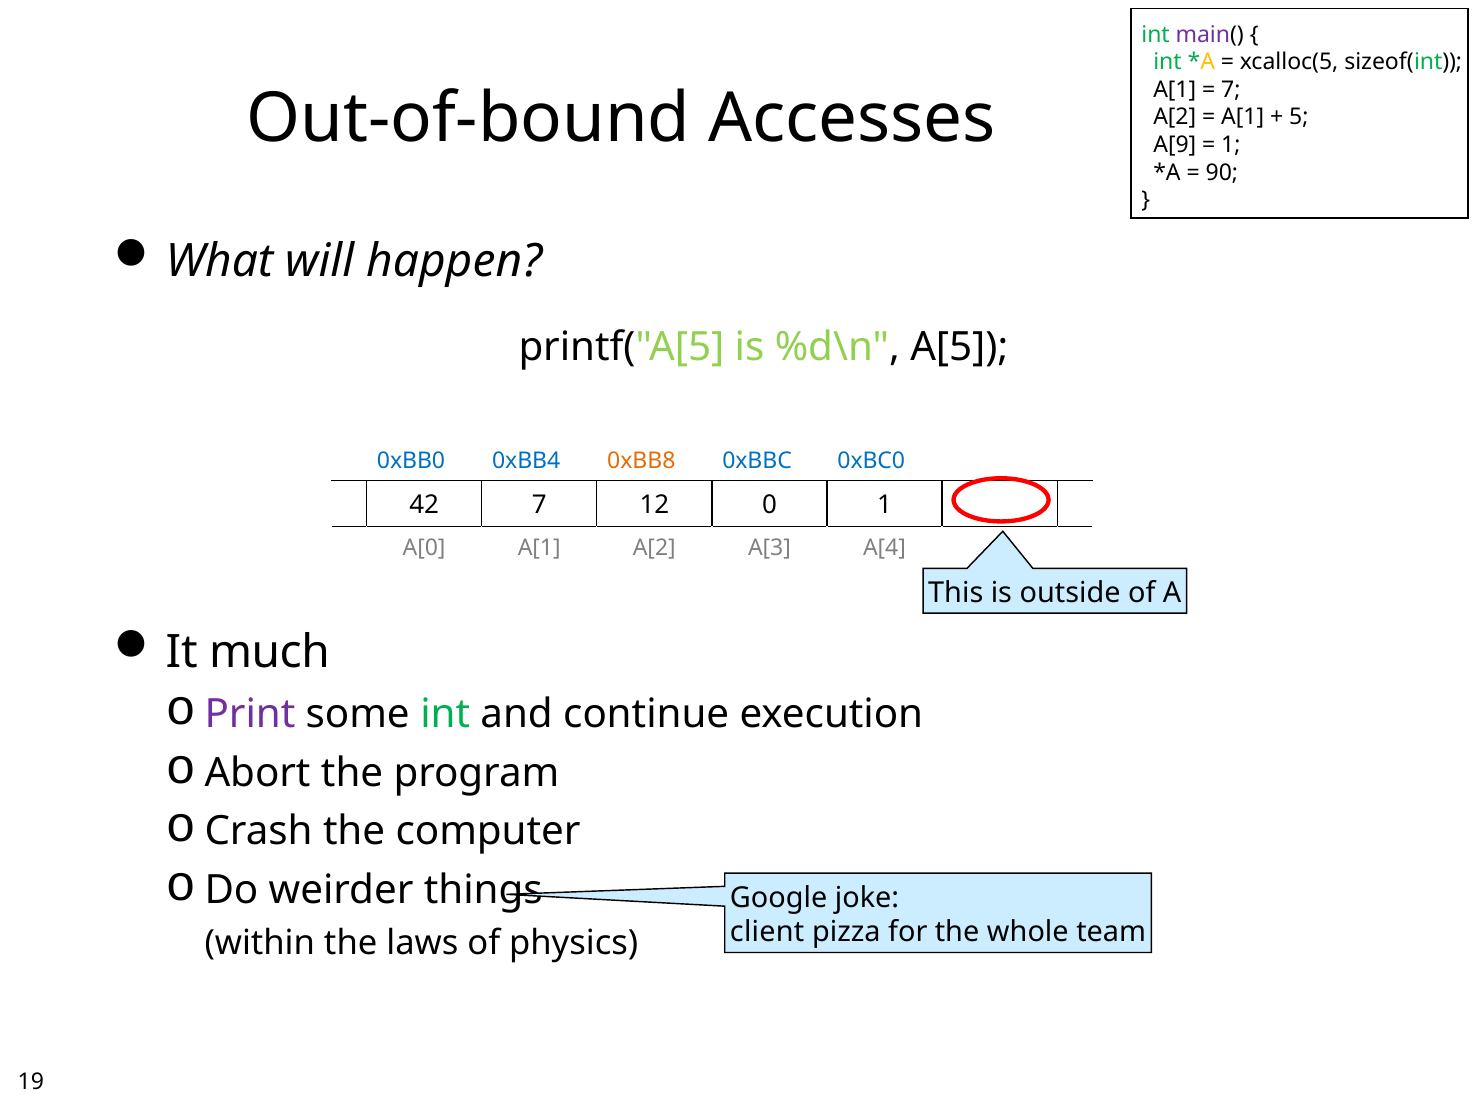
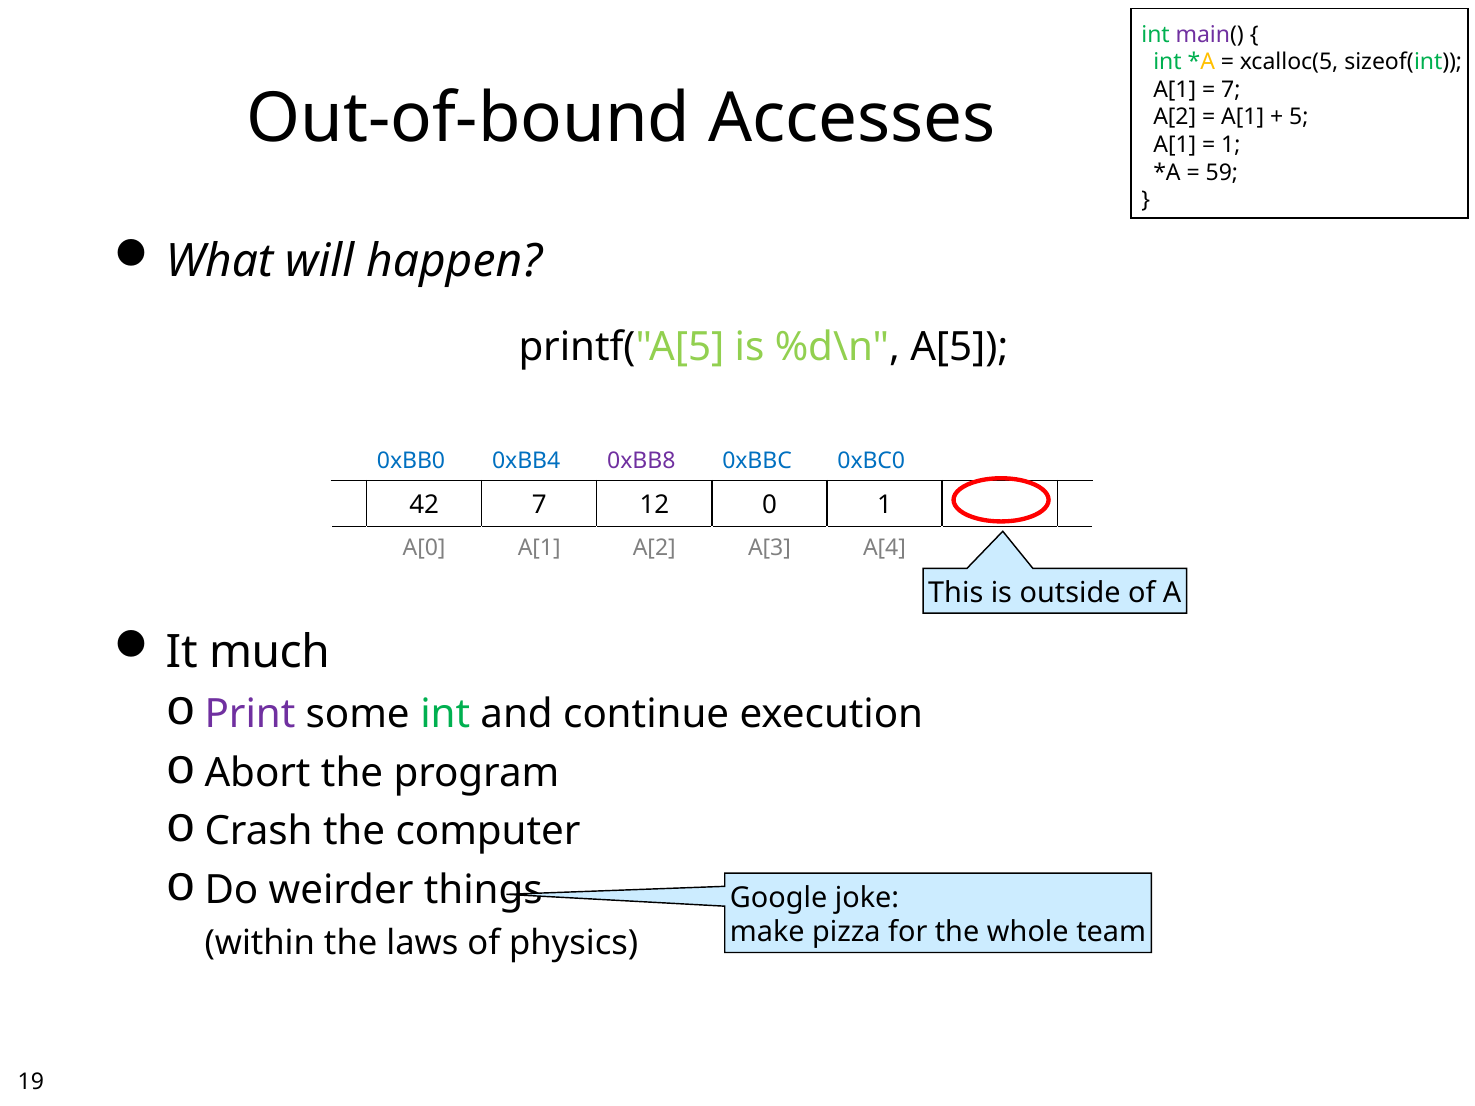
A[9 at (1175, 145): A[9 -> A[1
90: 90 -> 59
0xBB8 colour: orange -> purple
client: client -> make
